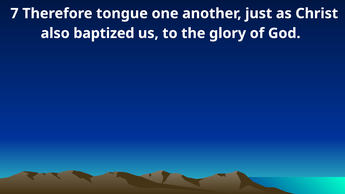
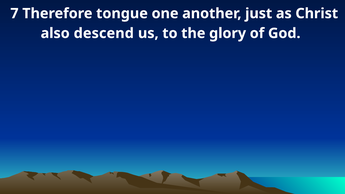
baptized: baptized -> descend
